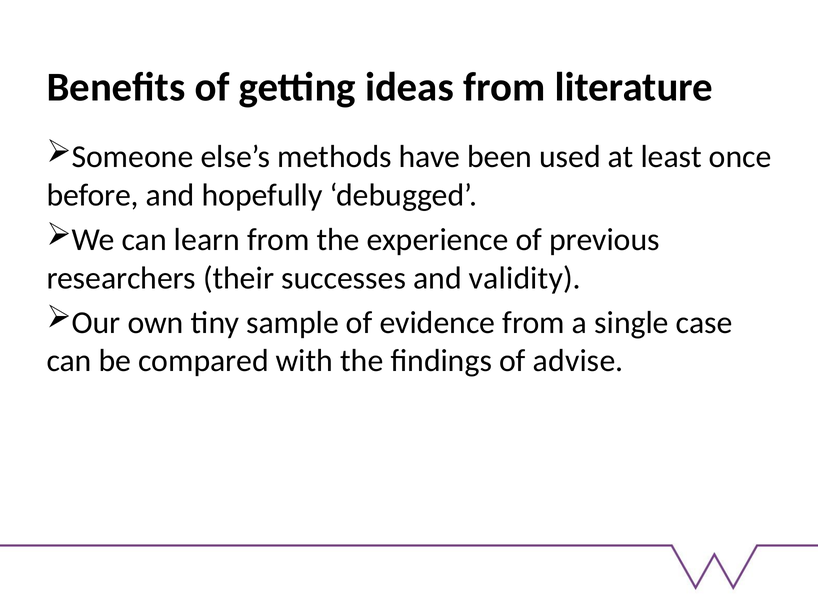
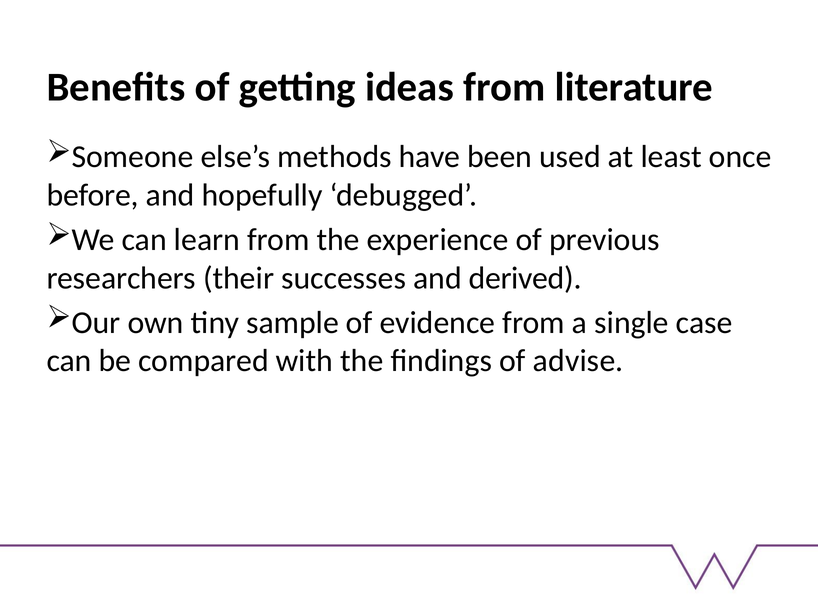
validity: validity -> derived
